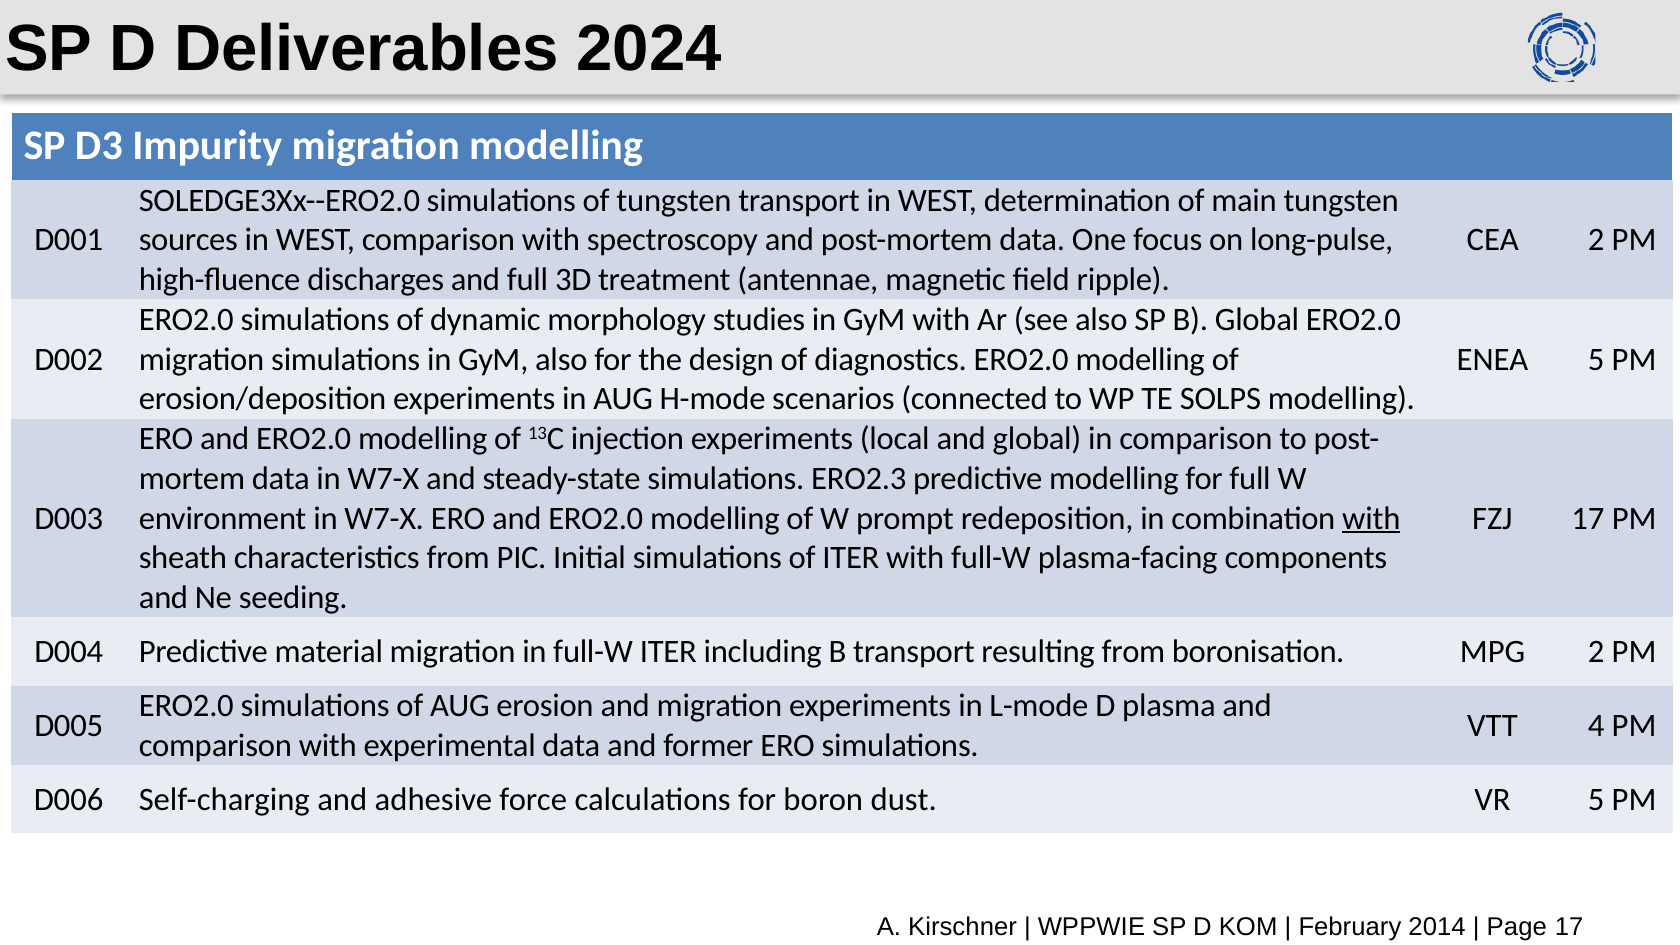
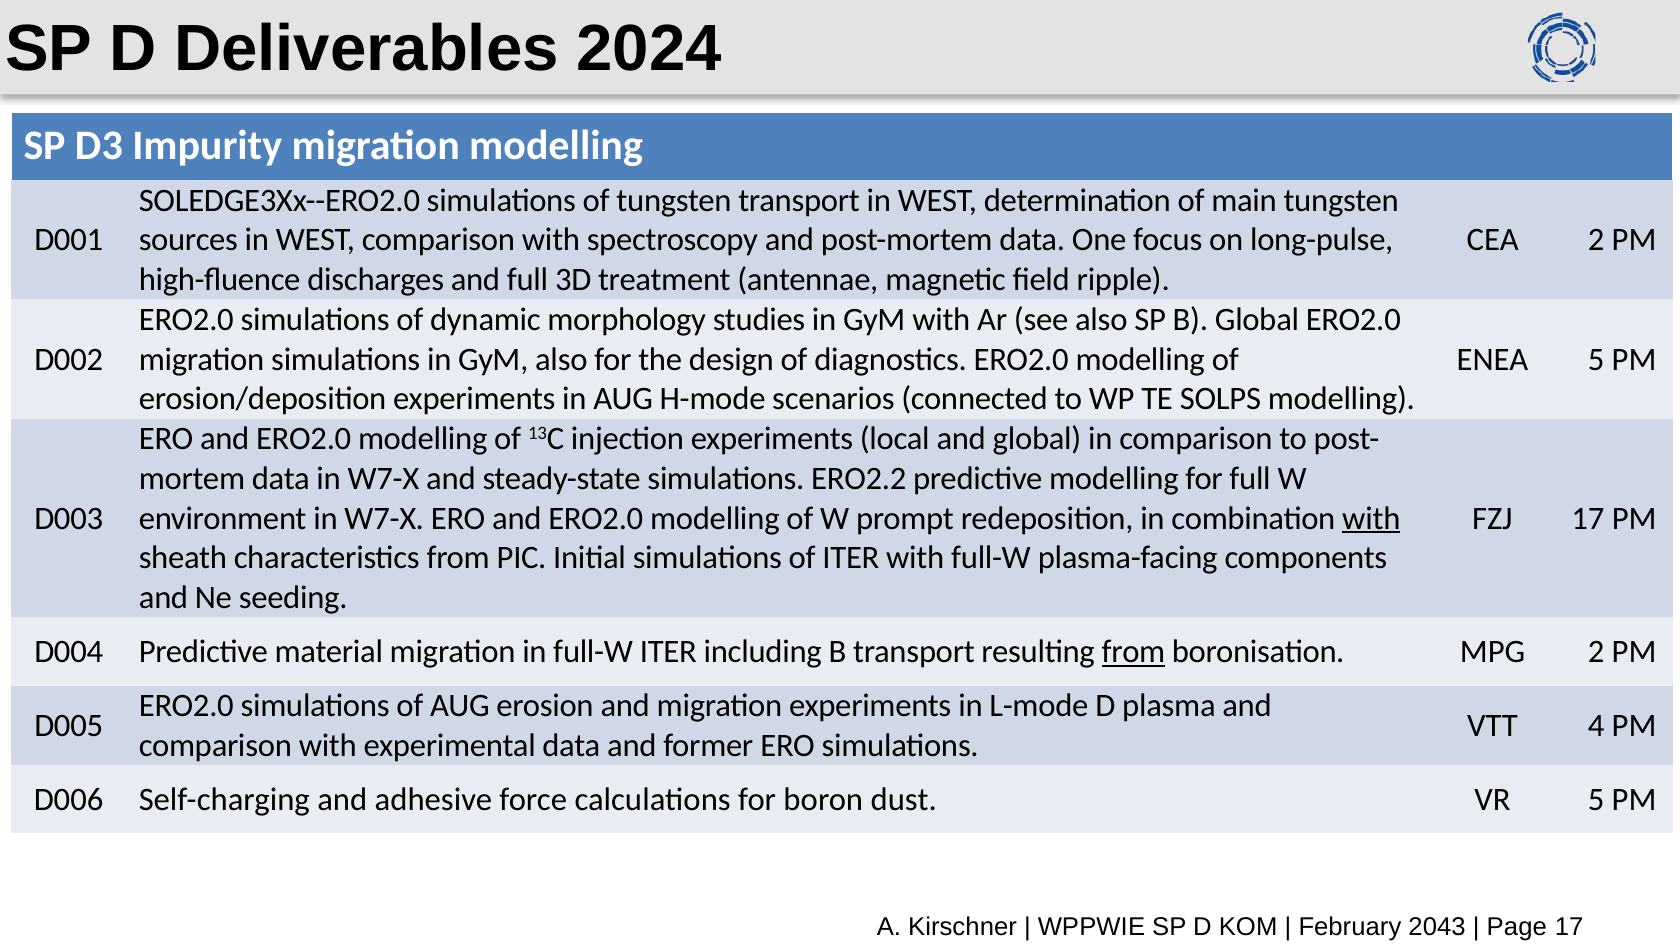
ERO2.3: ERO2.3 -> ERO2.2
from at (1133, 652) underline: none -> present
2014: 2014 -> 2043
